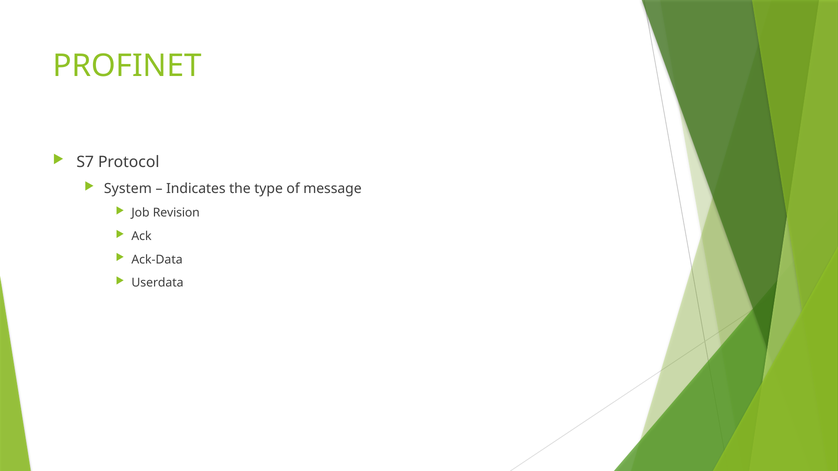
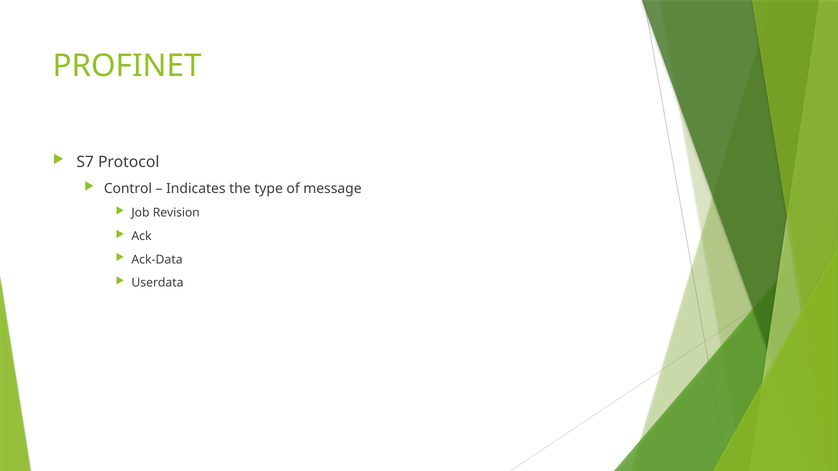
System: System -> Control
